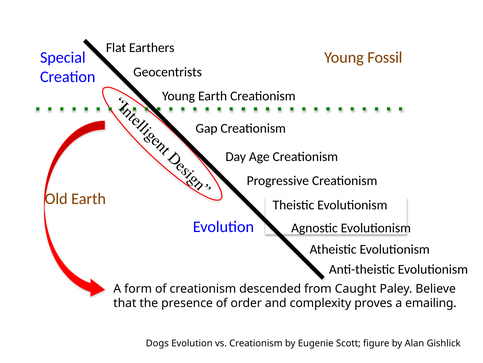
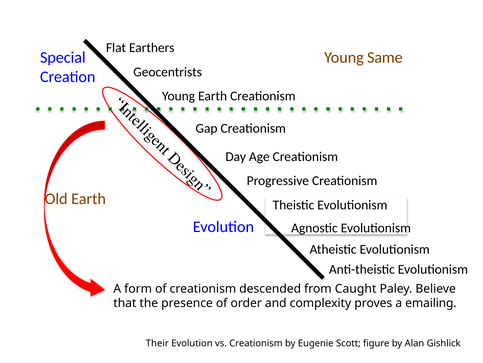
Fossil: Fossil -> Same
Dogs: Dogs -> Their
